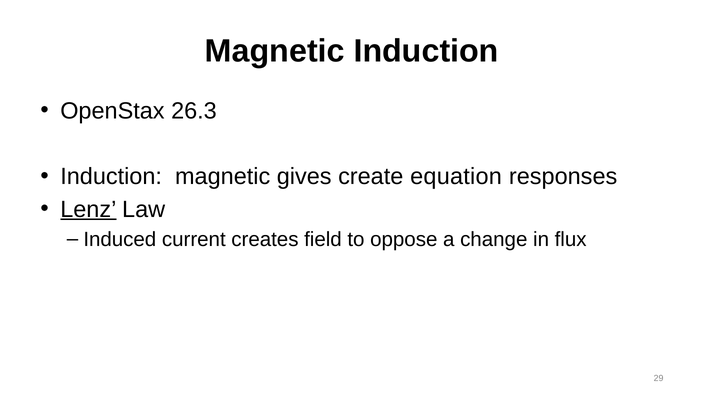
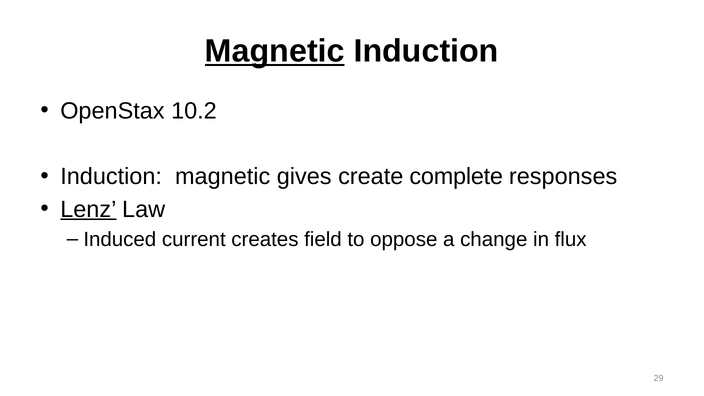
Magnetic at (275, 51) underline: none -> present
26.3: 26.3 -> 10.2
equation: equation -> complete
